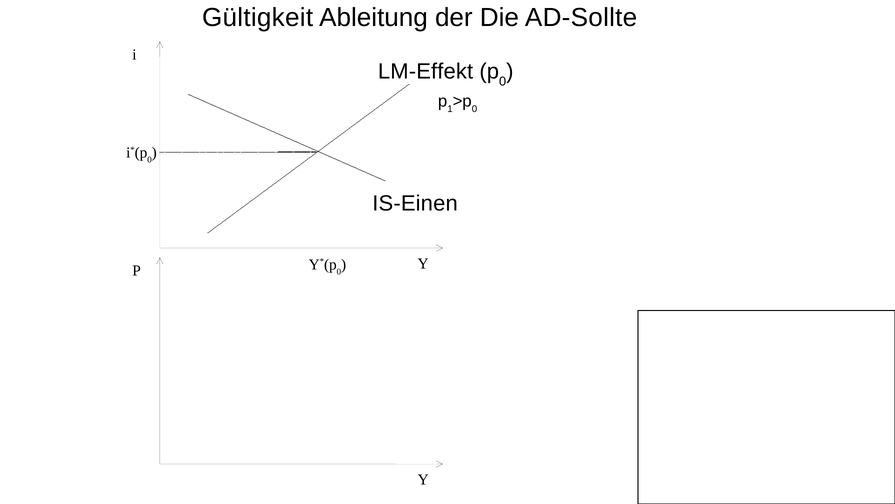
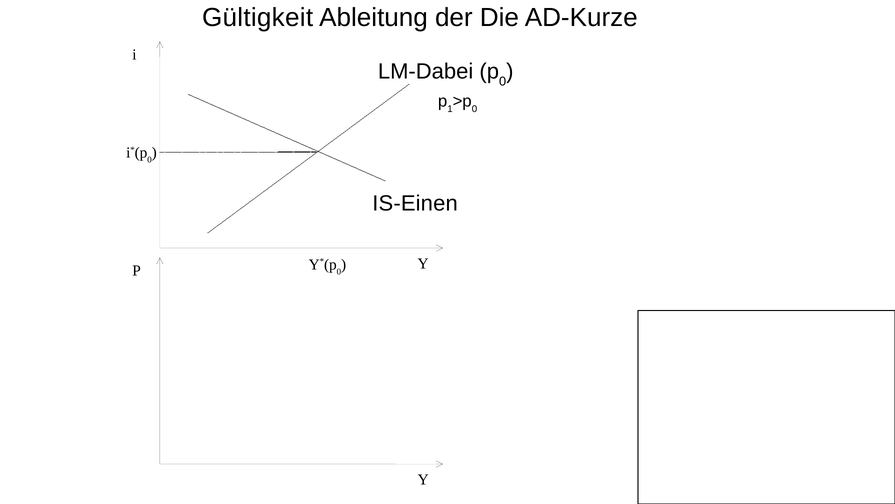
AD-Sollte: AD-Sollte -> AD-Kurze
LM-Effekt: LM-Effekt -> LM-Dabei
